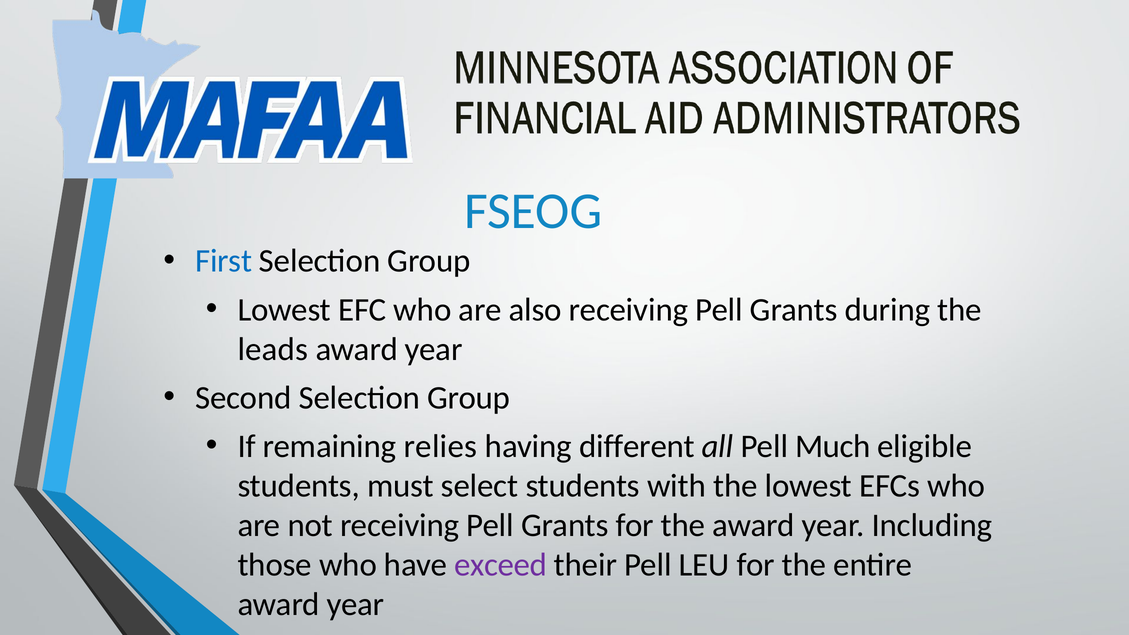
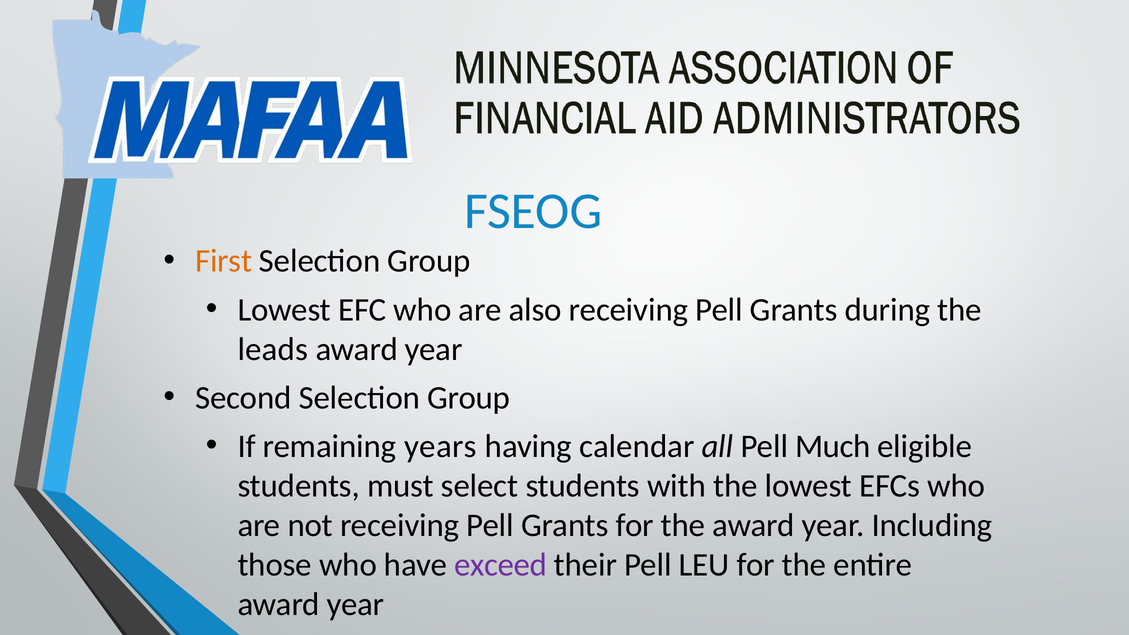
First colour: blue -> orange
relies: relies -> years
different: different -> calendar
